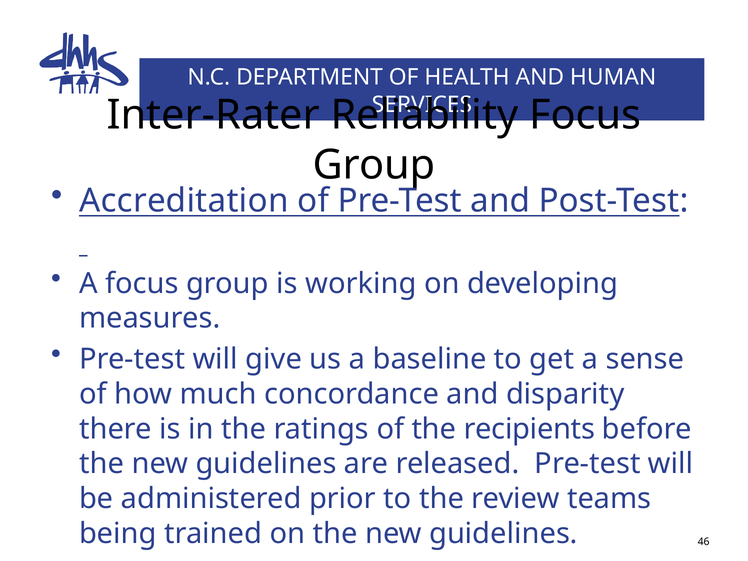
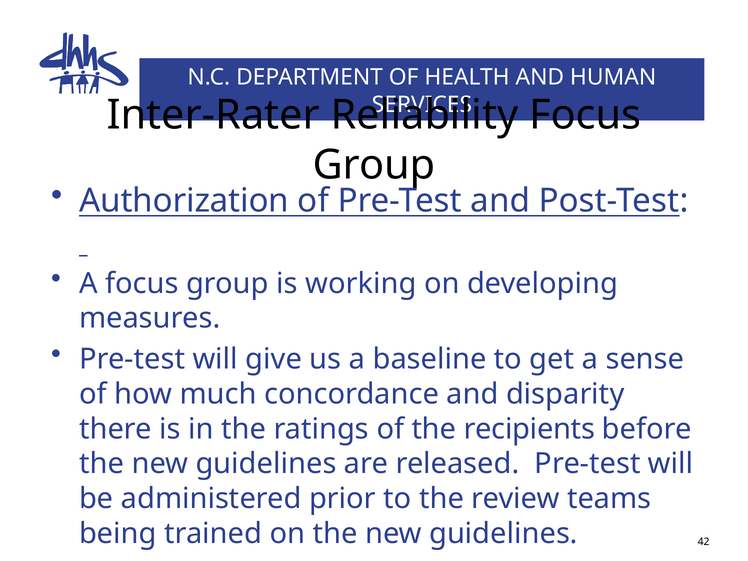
Accreditation: Accreditation -> Authorization
46: 46 -> 42
